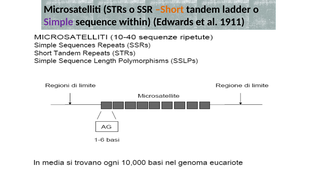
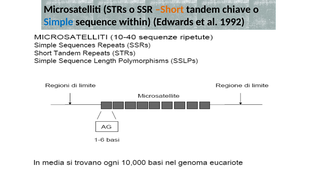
ladder: ladder -> chiave
Simple colour: purple -> blue
1911: 1911 -> 1992
